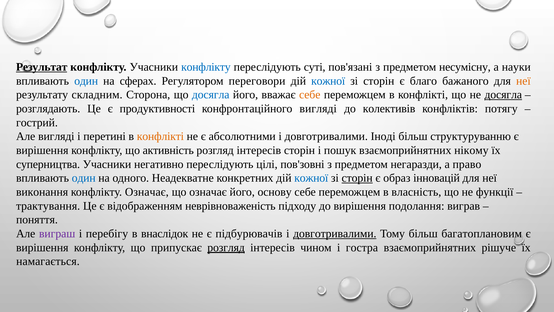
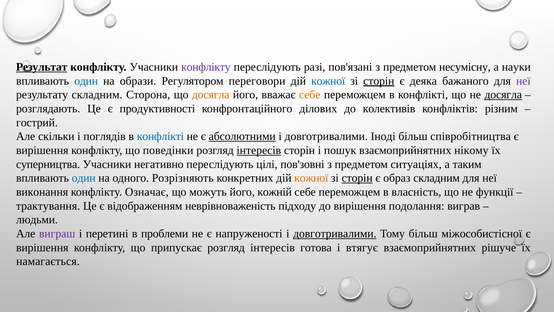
конфлікту at (206, 67) colour: blue -> purple
суті: суті -> разі
сферах: сферах -> образи
сторін at (379, 81) underline: none -> present
благо: благо -> деяка
неї at (523, 81) colour: orange -> purple
досягла at (211, 95) colour: blue -> orange
конфронтаційного вигляді: вигляді -> ділових
потягу: потягу -> різним
Але вигляді: вигляді -> скільки
перетині: перетині -> поглядів
конфлікті at (160, 136) colour: orange -> blue
абсолютними underline: none -> present
структуруванню: структуруванню -> співробітництва
активність: активність -> поведінки
інтересів at (259, 150) underline: none -> present
негаразди: негаразди -> ситуаціях
право: право -> таким
Неадекватне: Неадекватне -> Розрізняють
кожної at (311, 178) colour: blue -> orange
образ інновацій: інновацій -> складним
що означає: означає -> можуть
основу: основу -> кожній
поняття: поняття -> людьми
перебігу: перебігу -> перетині
внаслідок: внаслідок -> проблеми
підбурювачів: підбурювачів -> напруженості
багатоплановим: багатоплановим -> міжособистісної
розгляд at (226, 247) underline: present -> none
чином: чином -> готова
гостра: гостра -> втягує
